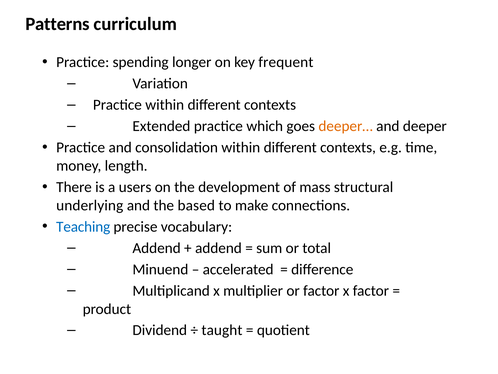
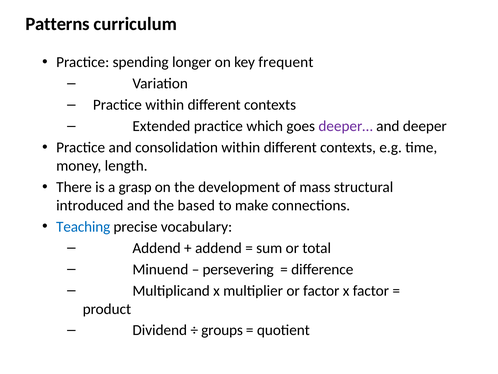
deeper… colour: orange -> purple
users: users -> grasp
underlying: underlying -> introduced
accelerated: accelerated -> persevering
taught: taught -> groups
